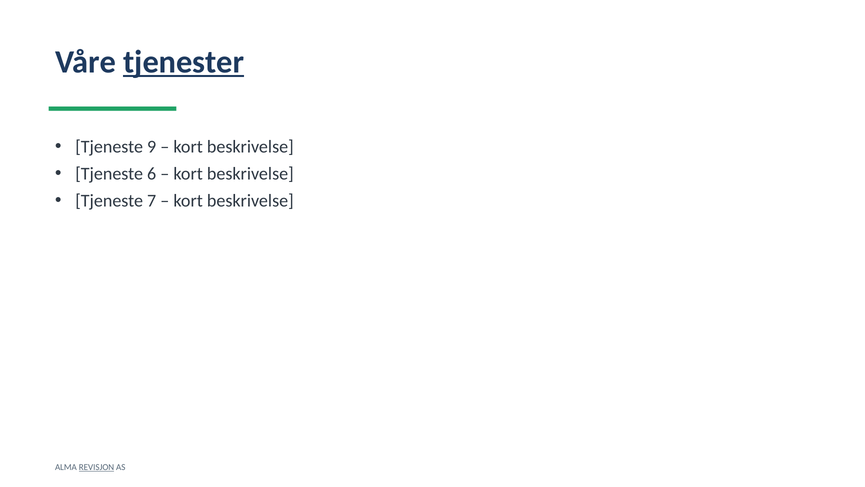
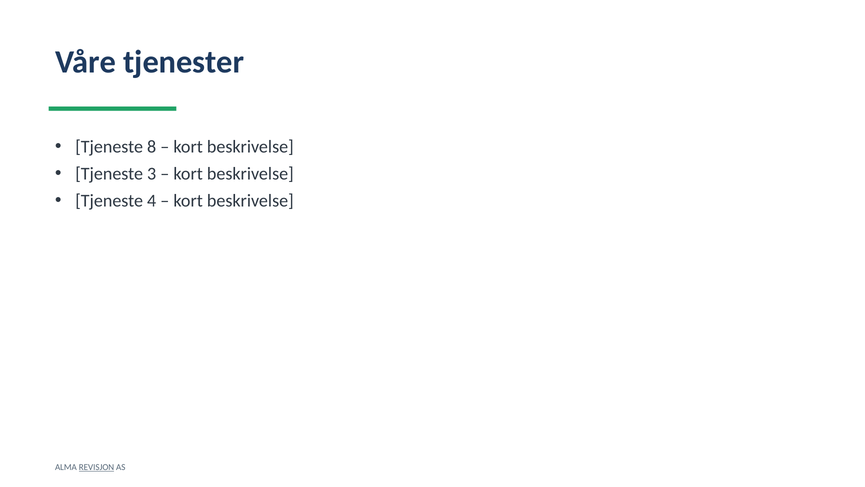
tjenester underline: present -> none
9: 9 -> 8
6: 6 -> 3
7: 7 -> 4
